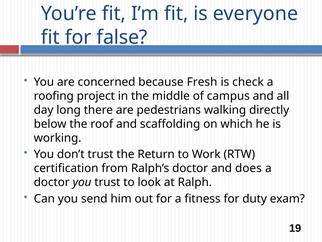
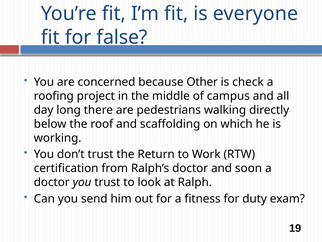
Fresh: Fresh -> Other
does: does -> soon
